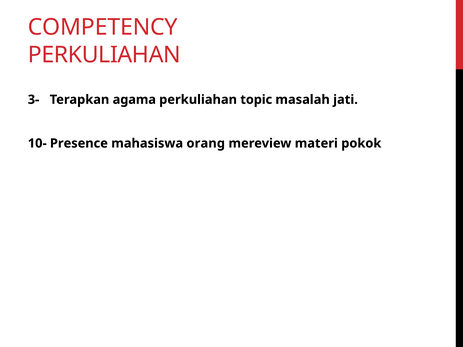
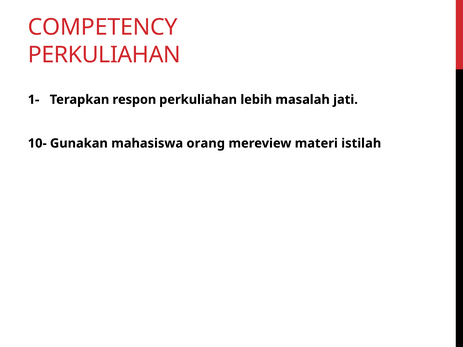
3-: 3- -> 1-
agama: agama -> respon
topic: topic -> lebih
Presence: Presence -> Gunakan
pokok: pokok -> istilah
